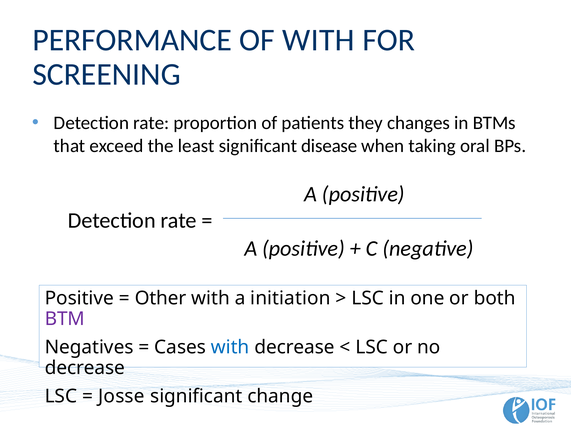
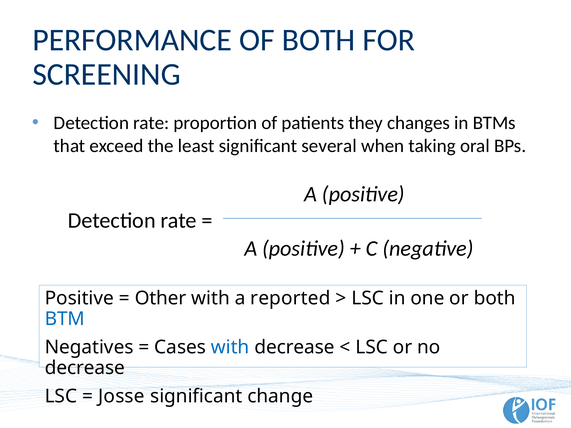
OF WITH: WITH -> BOTH
disease: disease -> several
initiation: initiation -> reported
BTM colour: purple -> blue
